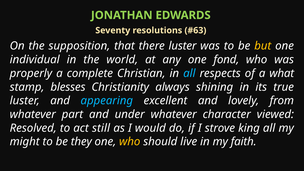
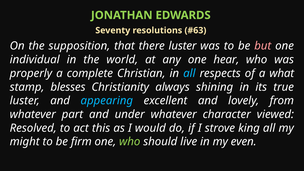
but colour: yellow -> pink
fond: fond -> hear
still: still -> this
they: they -> firm
who at (130, 142) colour: yellow -> light green
faith: faith -> even
